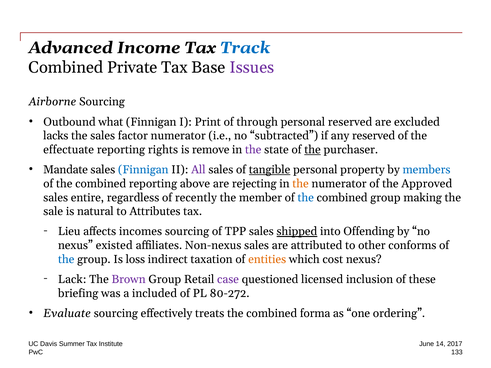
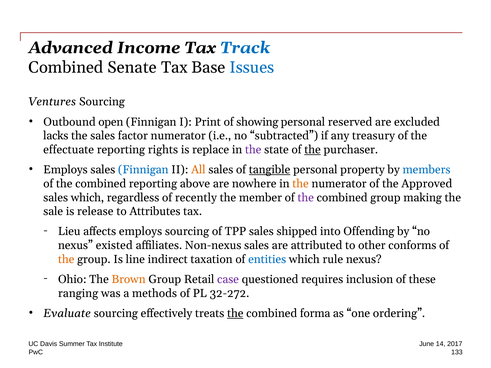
Private: Private -> Senate
Issues colour: purple -> blue
Airborne: Airborne -> Ventures
what: what -> open
through: through -> showing
any reserved: reserved -> treasury
remove: remove -> replace
Mandate at (66, 170): Mandate -> Employs
All colour: purple -> orange
rejecting: rejecting -> nowhere
sales entire: entire -> which
the at (306, 198) colour: blue -> purple
natural: natural -> release
affects incomes: incomes -> employs
shipped underline: present -> none
the at (66, 259) colour: blue -> orange
loss: loss -> line
entities colour: orange -> blue
cost: cost -> rule
Lack: Lack -> Ohio
Brown colour: purple -> orange
licensed: licensed -> requires
briefing: briefing -> ranging
included: included -> methods
80-272: 80-272 -> 32-272
the at (235, 314) underline: none -> present
